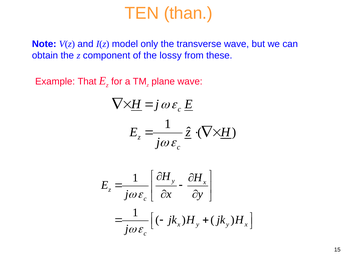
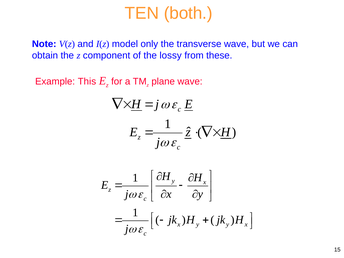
than: than -> both
That: That -> This
